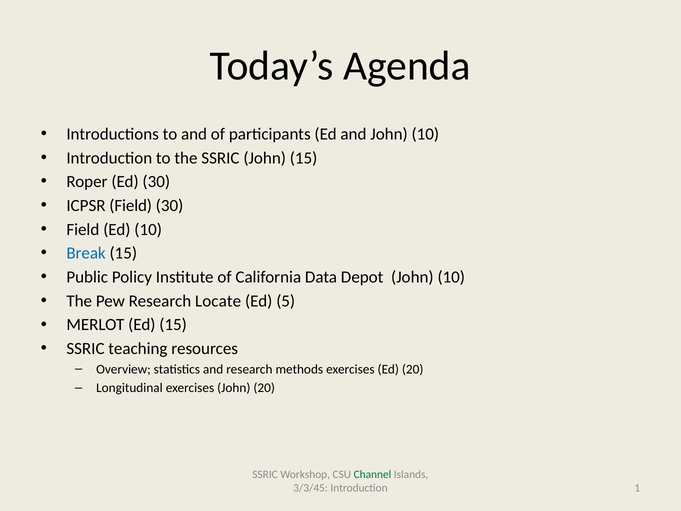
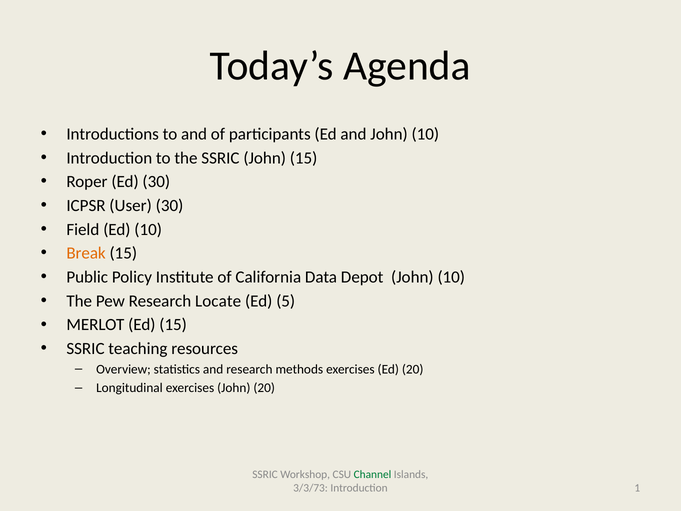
ICPSR Field: Field -> User
Break colour: blue -> orange
3/3/45: 3/3/45 -> 3/3/73
